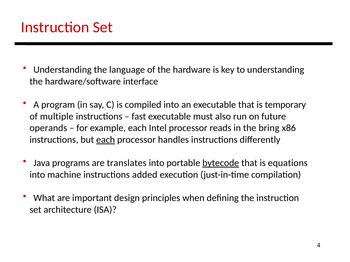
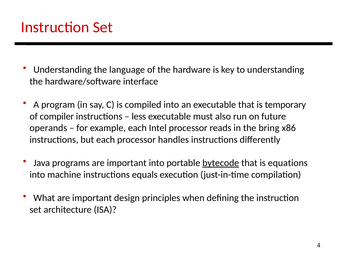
multiple: multiple -> compiler
fast: fast -> less
each at (106, 140) underline: present -> none
programs are translates: translates -> important
added: added -> equals
